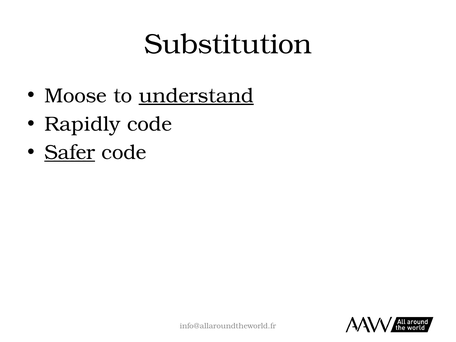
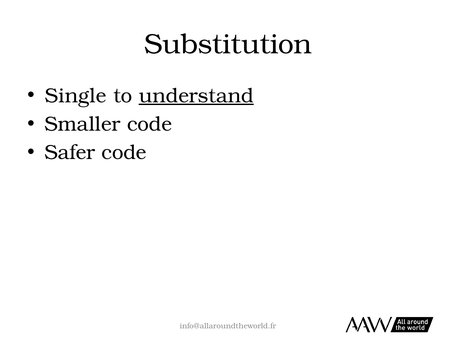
Moose: Moose -> Single
Rapidly: Rapidly -> Smaller
Safer underline: present -> none
